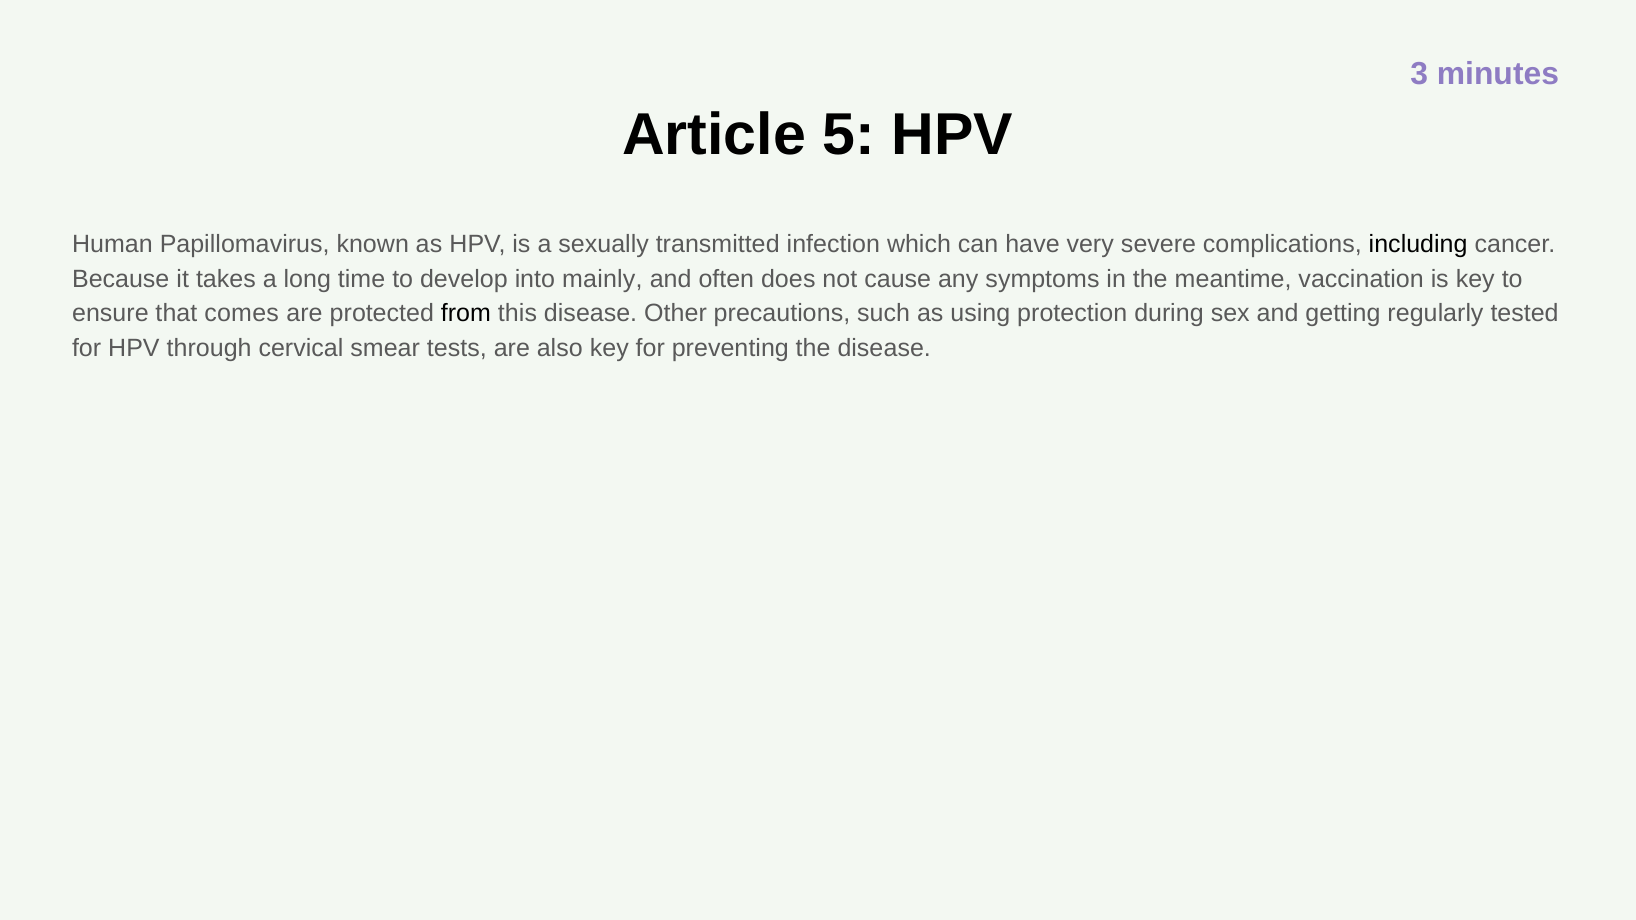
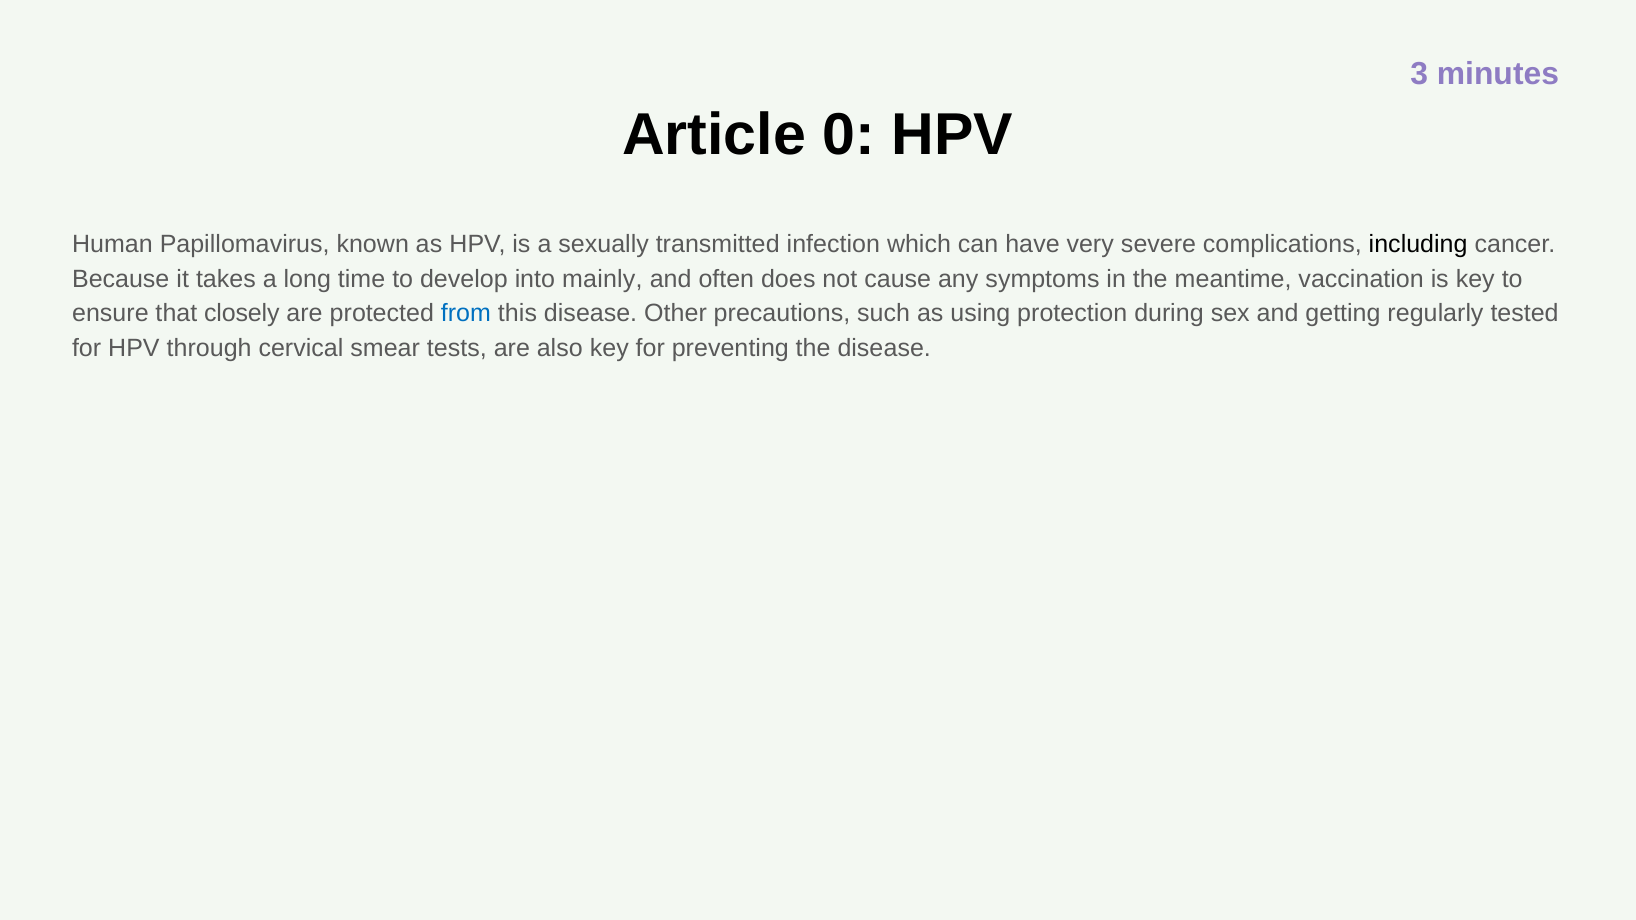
5: 5 -> 0
comes: comes -> closely
from colour: black -> blue
